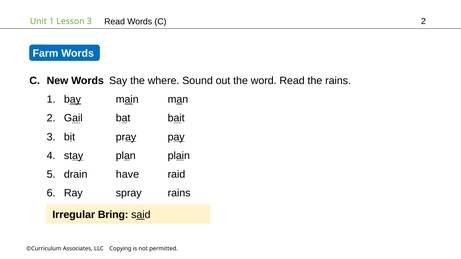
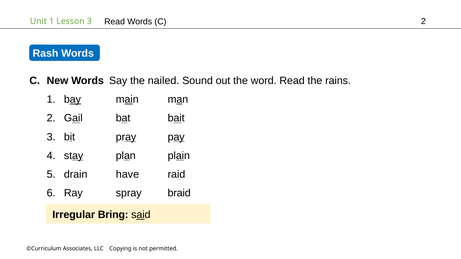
Farm: Farm -> Rash
where: where -> nailed
spray rains: rains -> braid
